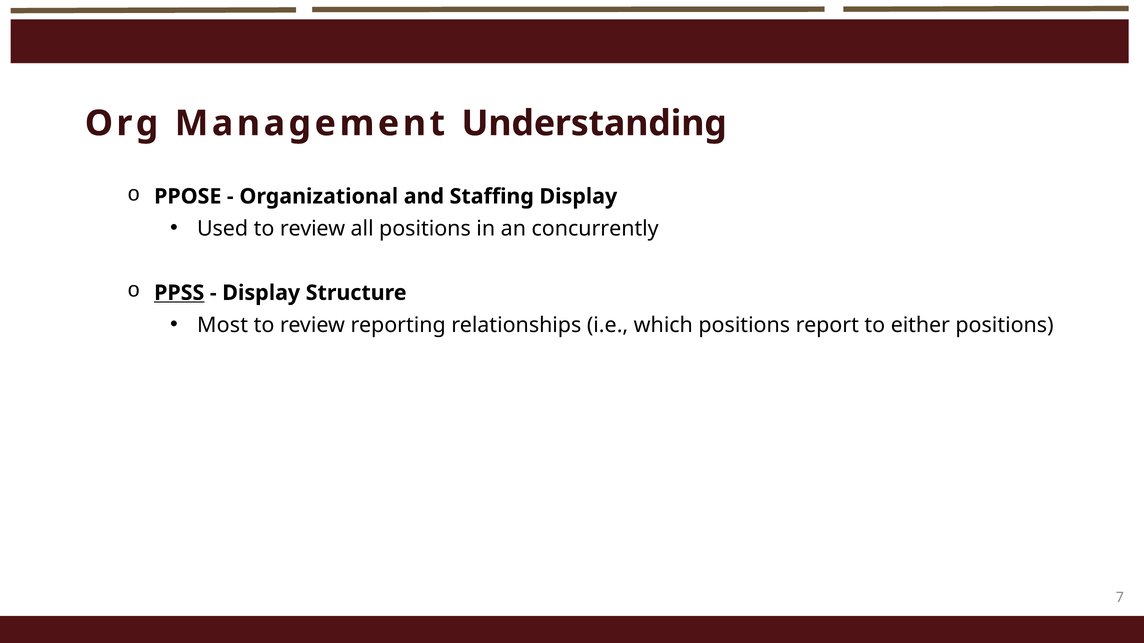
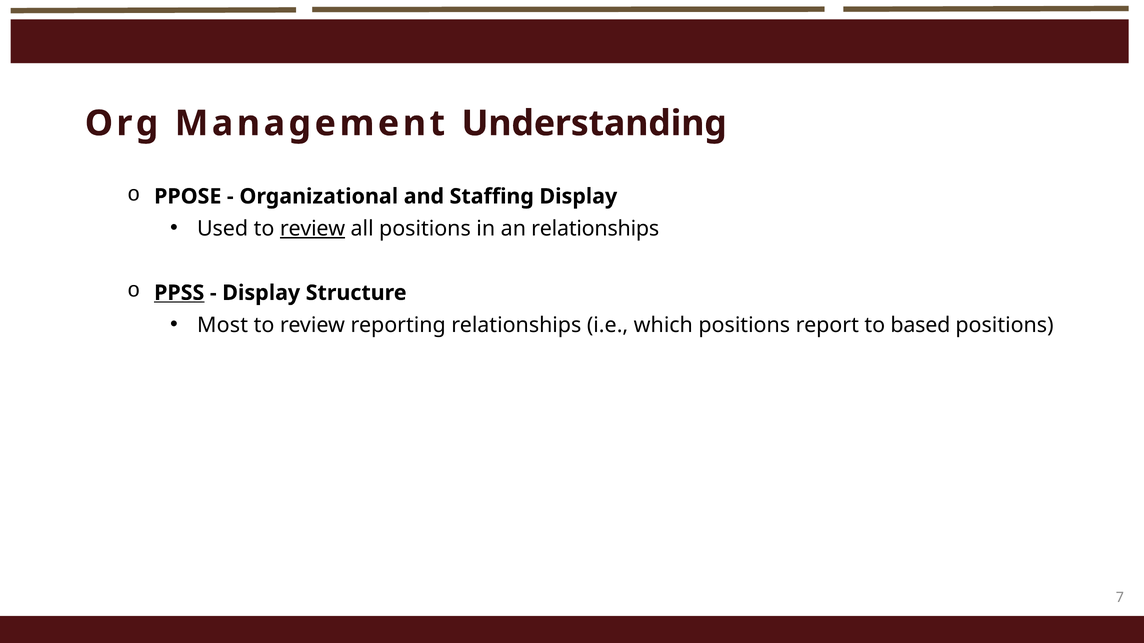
review at (313, 229) underline: none -> present
an concurrently: concurrently -> relationships
either: either -> based
